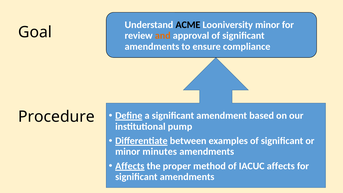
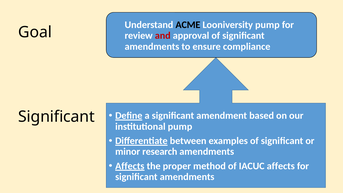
Looniversity minor: minor -> pump
and colour: orange -> red
Procedure at (56, 117): Procedure -> Significant
minutes: minutes -> research
